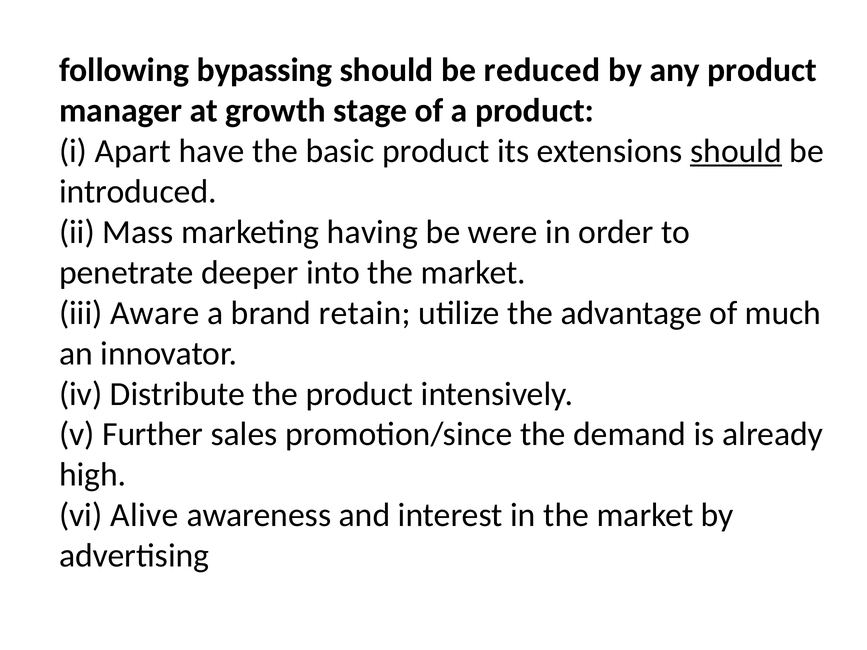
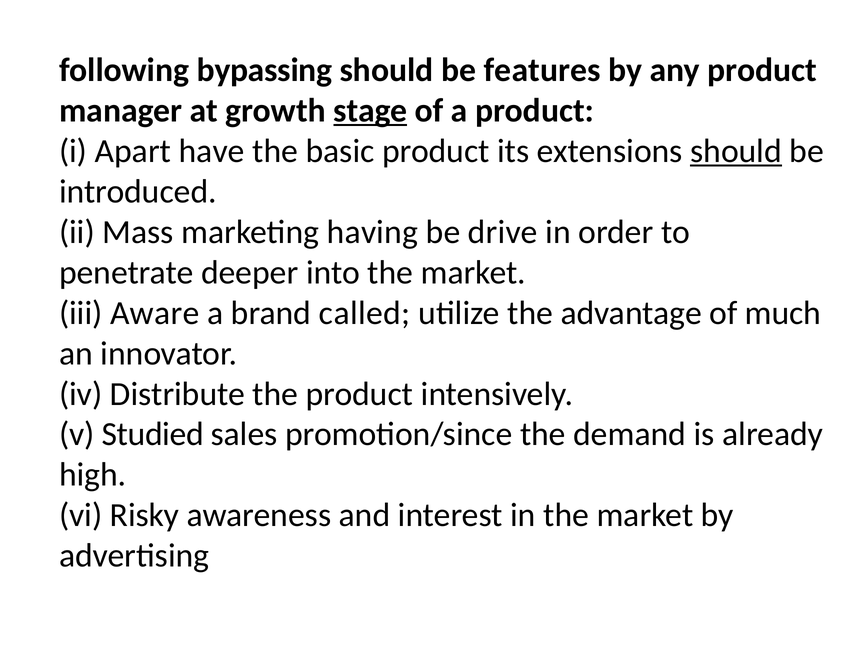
reduced: reduced -> features
stage underline: none -> present
were: were -> drive
retain: retain -> called
Further: Further -> Studied
Alive: Alive -> Risky
